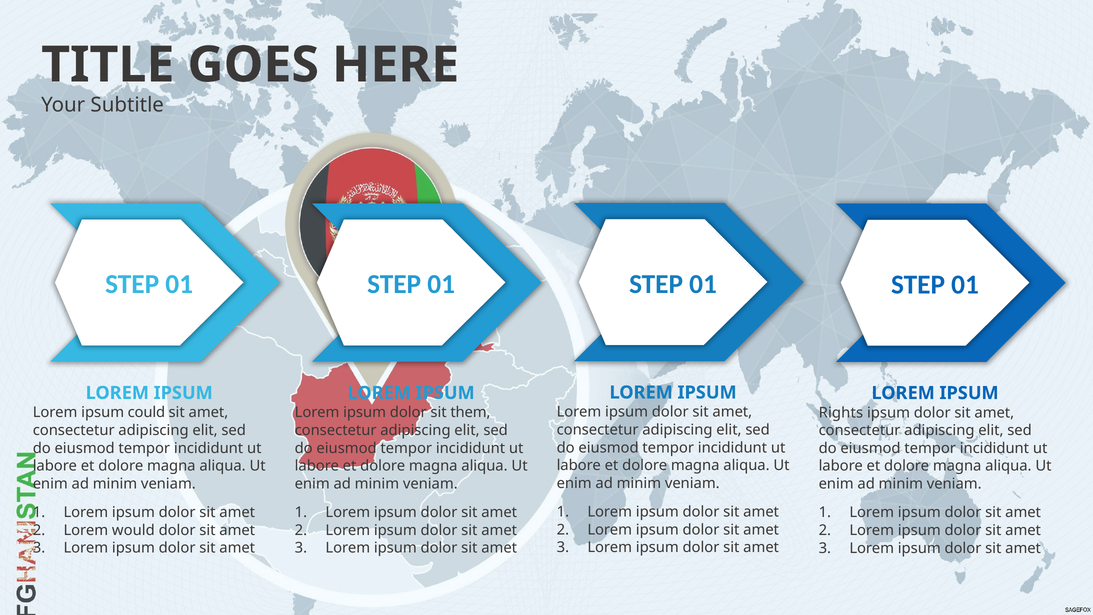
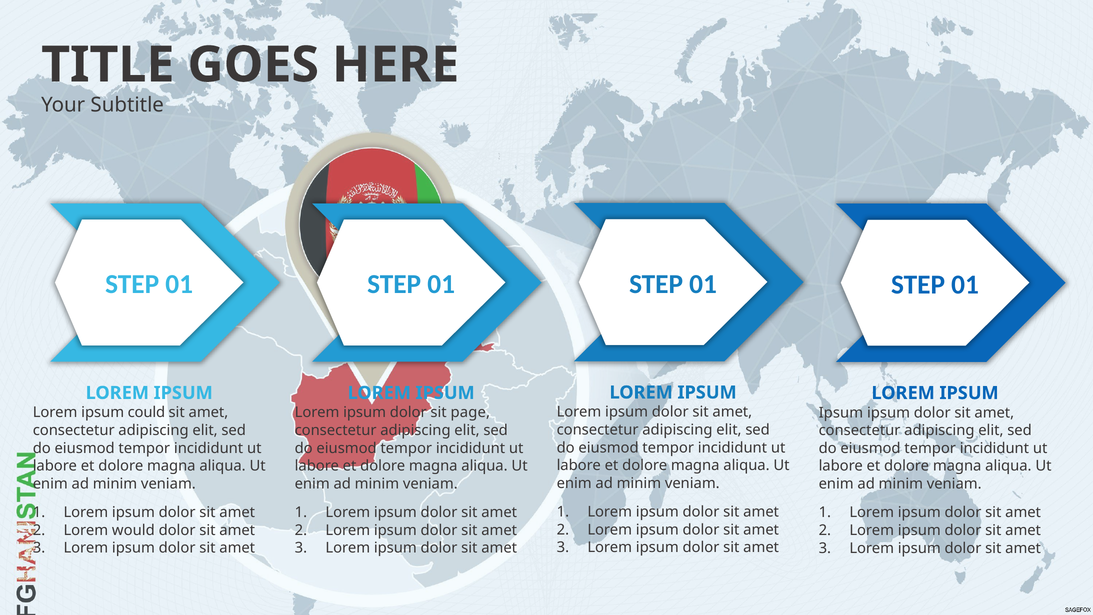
them: them -> page
Rights at (841, 413): Rights -> Ipsum
